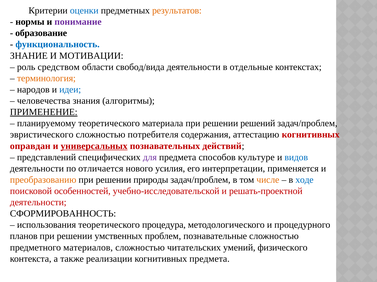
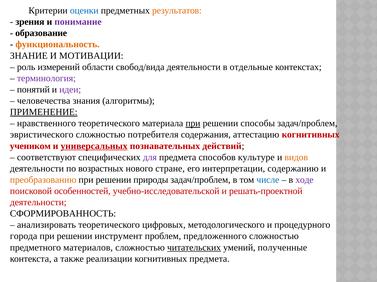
нормы: нормы -> зрения
функциональность colour: blue -> orange
средством: средством -> измерений
терминология colour: orange -> purple
народов: народов -> понятий
идеи colour: blue -> purple
планируемому: планируемому -> нравственного
при at (193, 124) underline: none -> present
решений: решений -> способы
оправдан: оправдан -> учеником
представлений: представлений -> соответствуют
видов colour: blue -> orange
отличается: отличается -> возрастных
усилия: усилия -> стране
применяется: применяется -> содержанию
числе colour: orange -> blue
ходе colour: blue -> purple
использования: использования -> анализировать
процедура: процедура -> цифровых
планов: планов -> города
умственных: умственных -> инструмент
познавательные: познавательные -> предложенного
читательских underline: none -> present
физического: физического -> полученные
